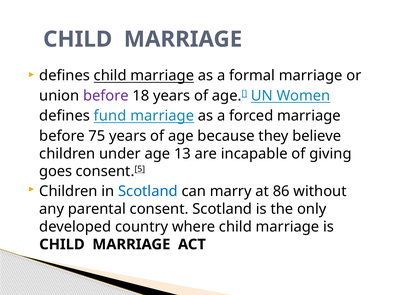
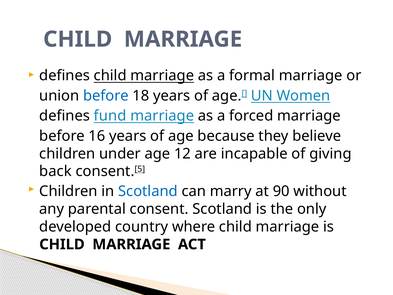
before at (106, 96) colour: purple -> blue
75: 75 -> 16
13: 13 -> 12
goes: goes -> back
86: 86 -> 90
